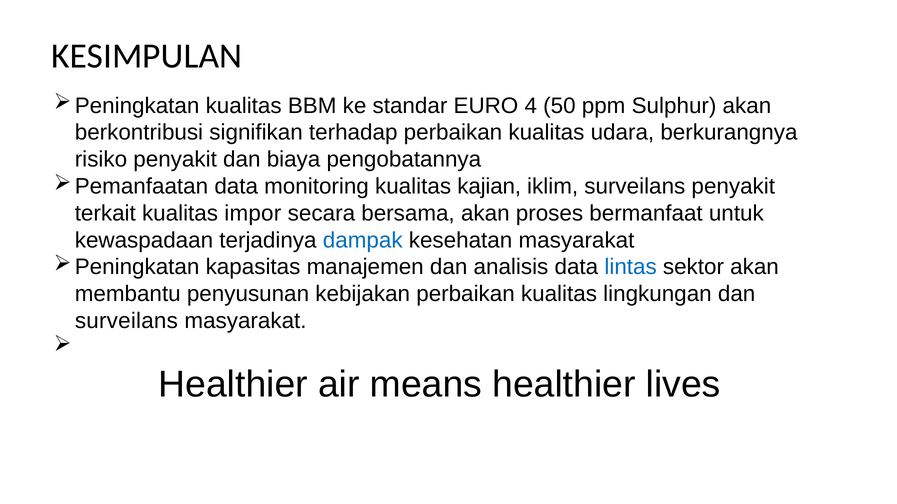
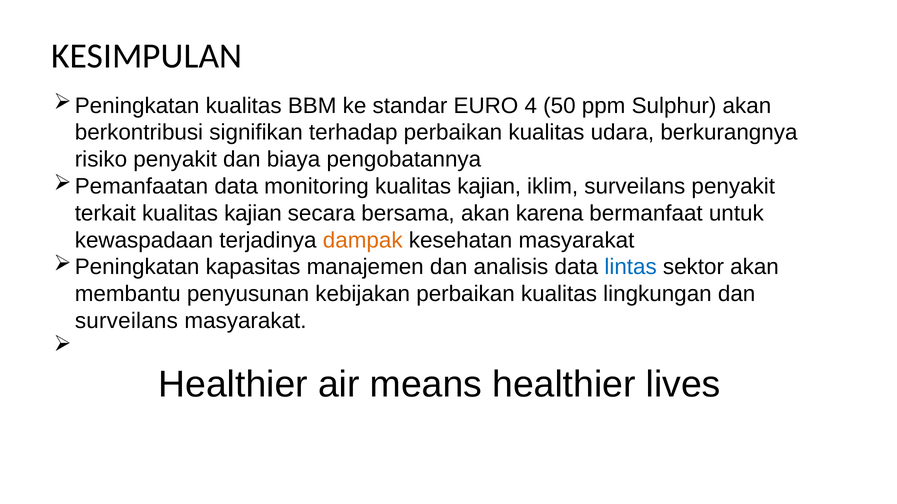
terkait kualitas impor: impor -> kajian
proses: proses -> karena
dampak colour: blue -> orange
